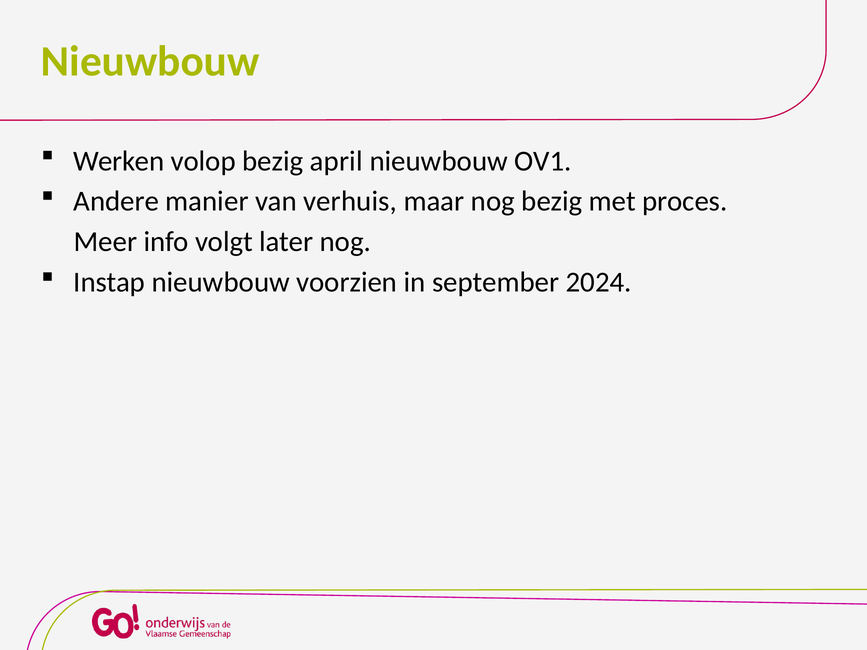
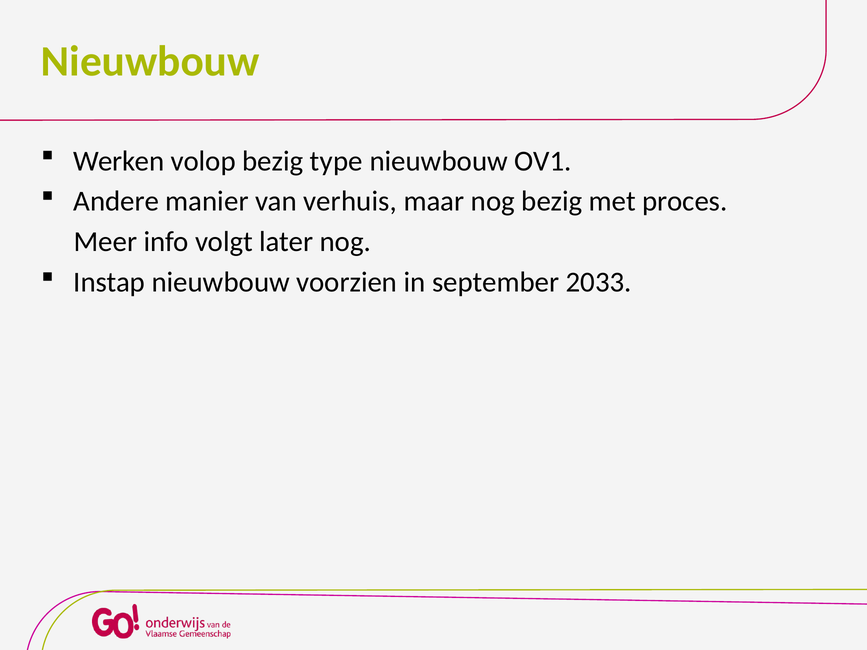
april: april -> type
2024: 2024 -> 2033
